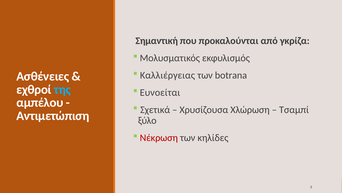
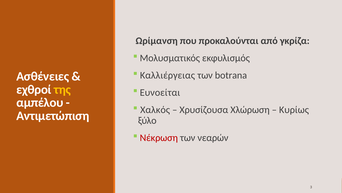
Σημαντική: Σημαντική -> Ωρίμανση
της colour: light blue -> yellow
Σχετικά: Σχετικά -> Χαλκός
Τσαμπί: Τσαμπί -> Κυρίως
κηλίδες: κηλίδες -> νεαρών
